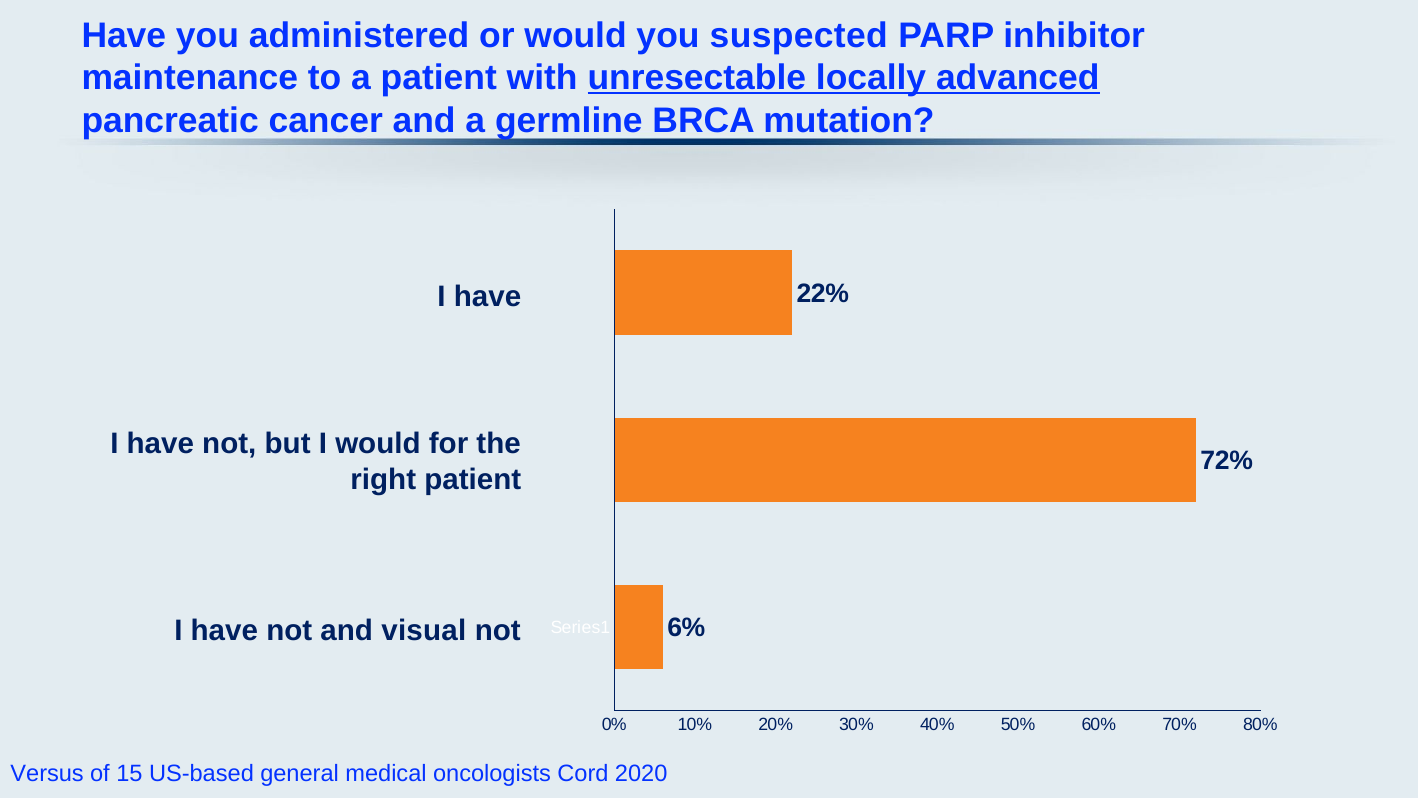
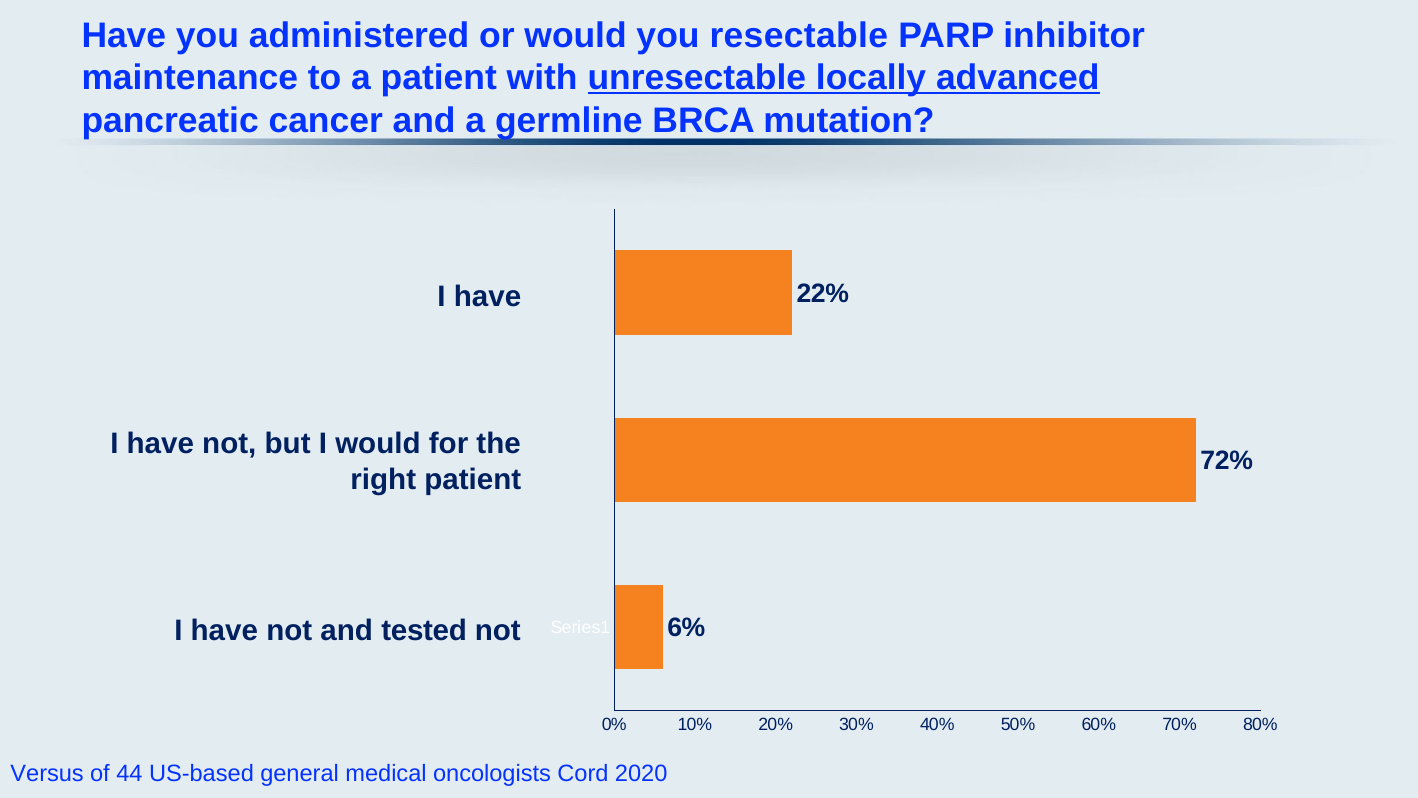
suspected: suspected -> resectable
visual: visual -> tested
15: 15 -> 44
